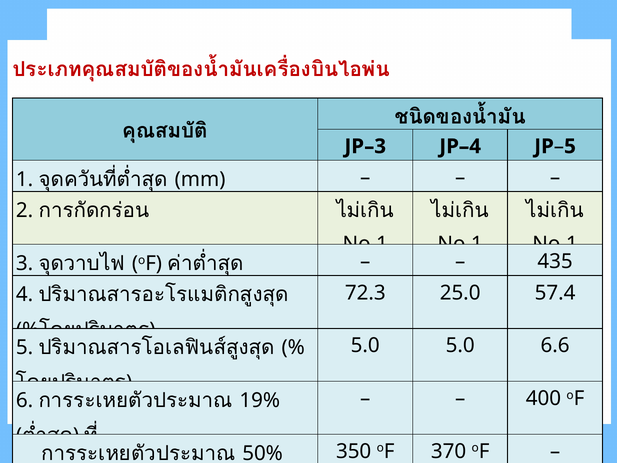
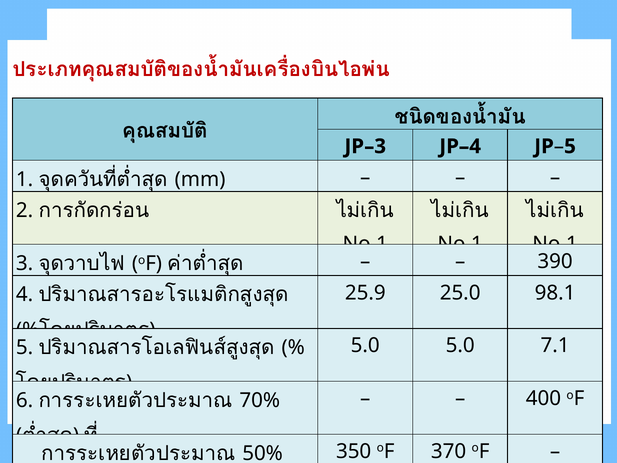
435: 435 -> 390
72.3: 72.3 -> 25.9
57.4: 57.4 -> 98.1
6.6: 6.6 -> 7.1
19%: 19% -> 70%
